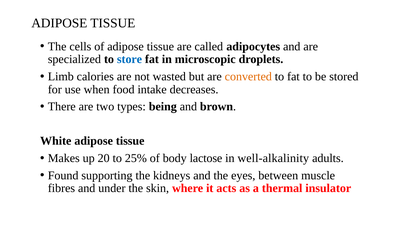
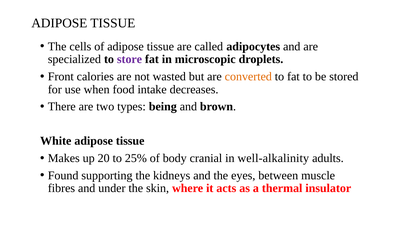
store colour: blue -> purple
Limb: Limb -> Front
lactose: lactose -> cranial
